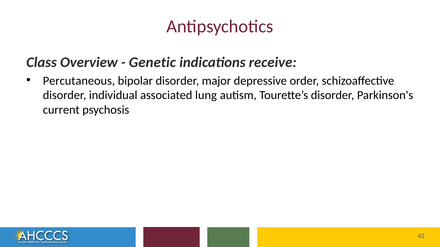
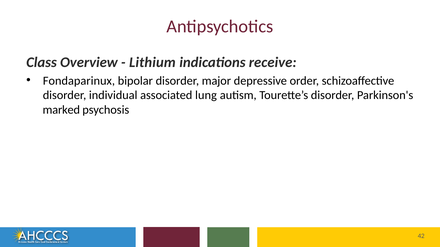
Genetic: Genetic -> Lithium
Percutaneous: Percutaneous -> Fondaparinux
current: current -> marked
